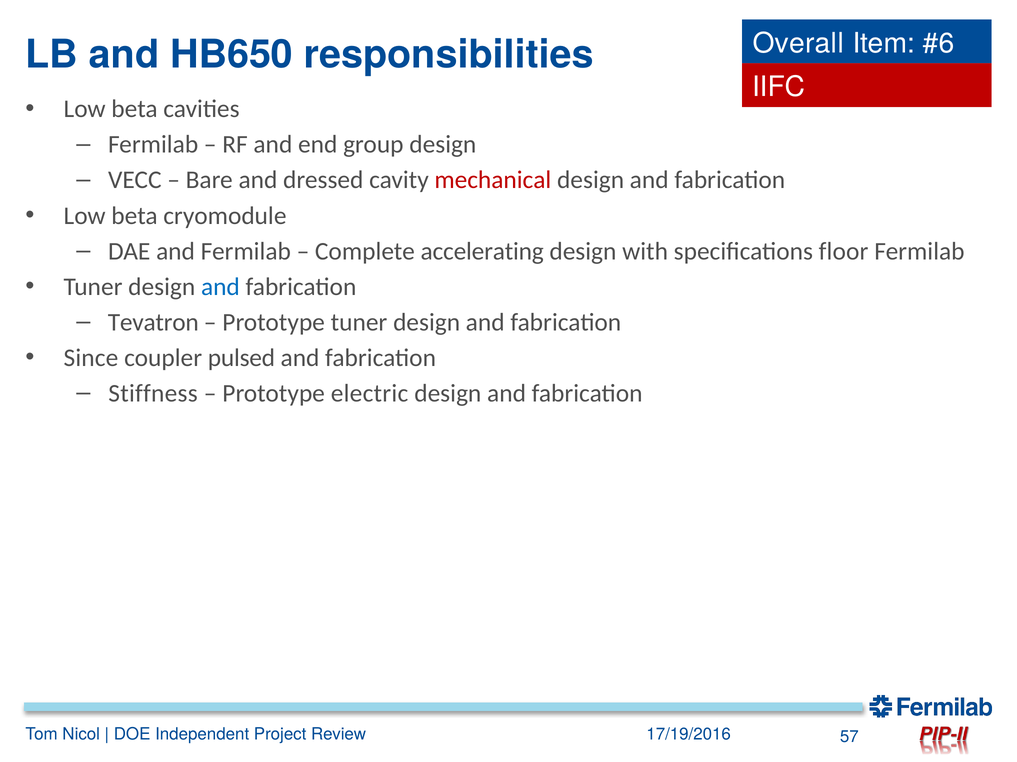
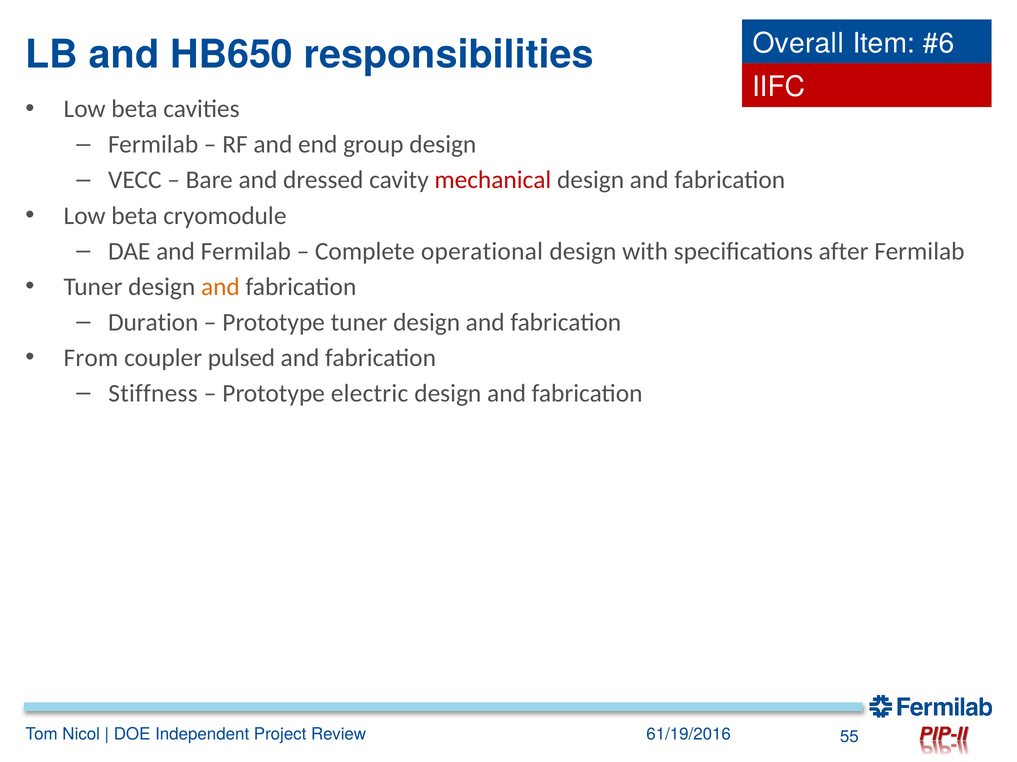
accelerating: accelerating -> operational
floor: floor -> after
and at (220, 287) colour: blue -> orange
Tevatron: Tevatron -> Duration
Since: Since -> From
57: 57 -> 55
17/19/2016: 17/19/2016 -> 61/19/2016
